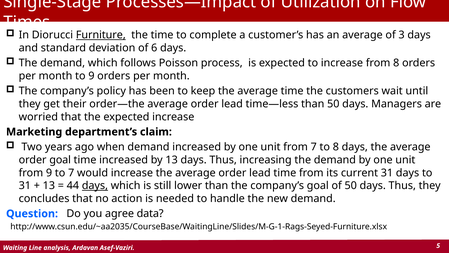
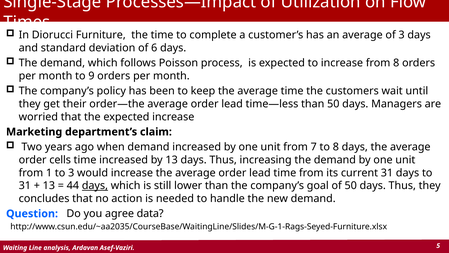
Furniture underline: present -> none
order goal: goal -> cells
from 9: 9 -> 1
to 7: 7 -> 3
